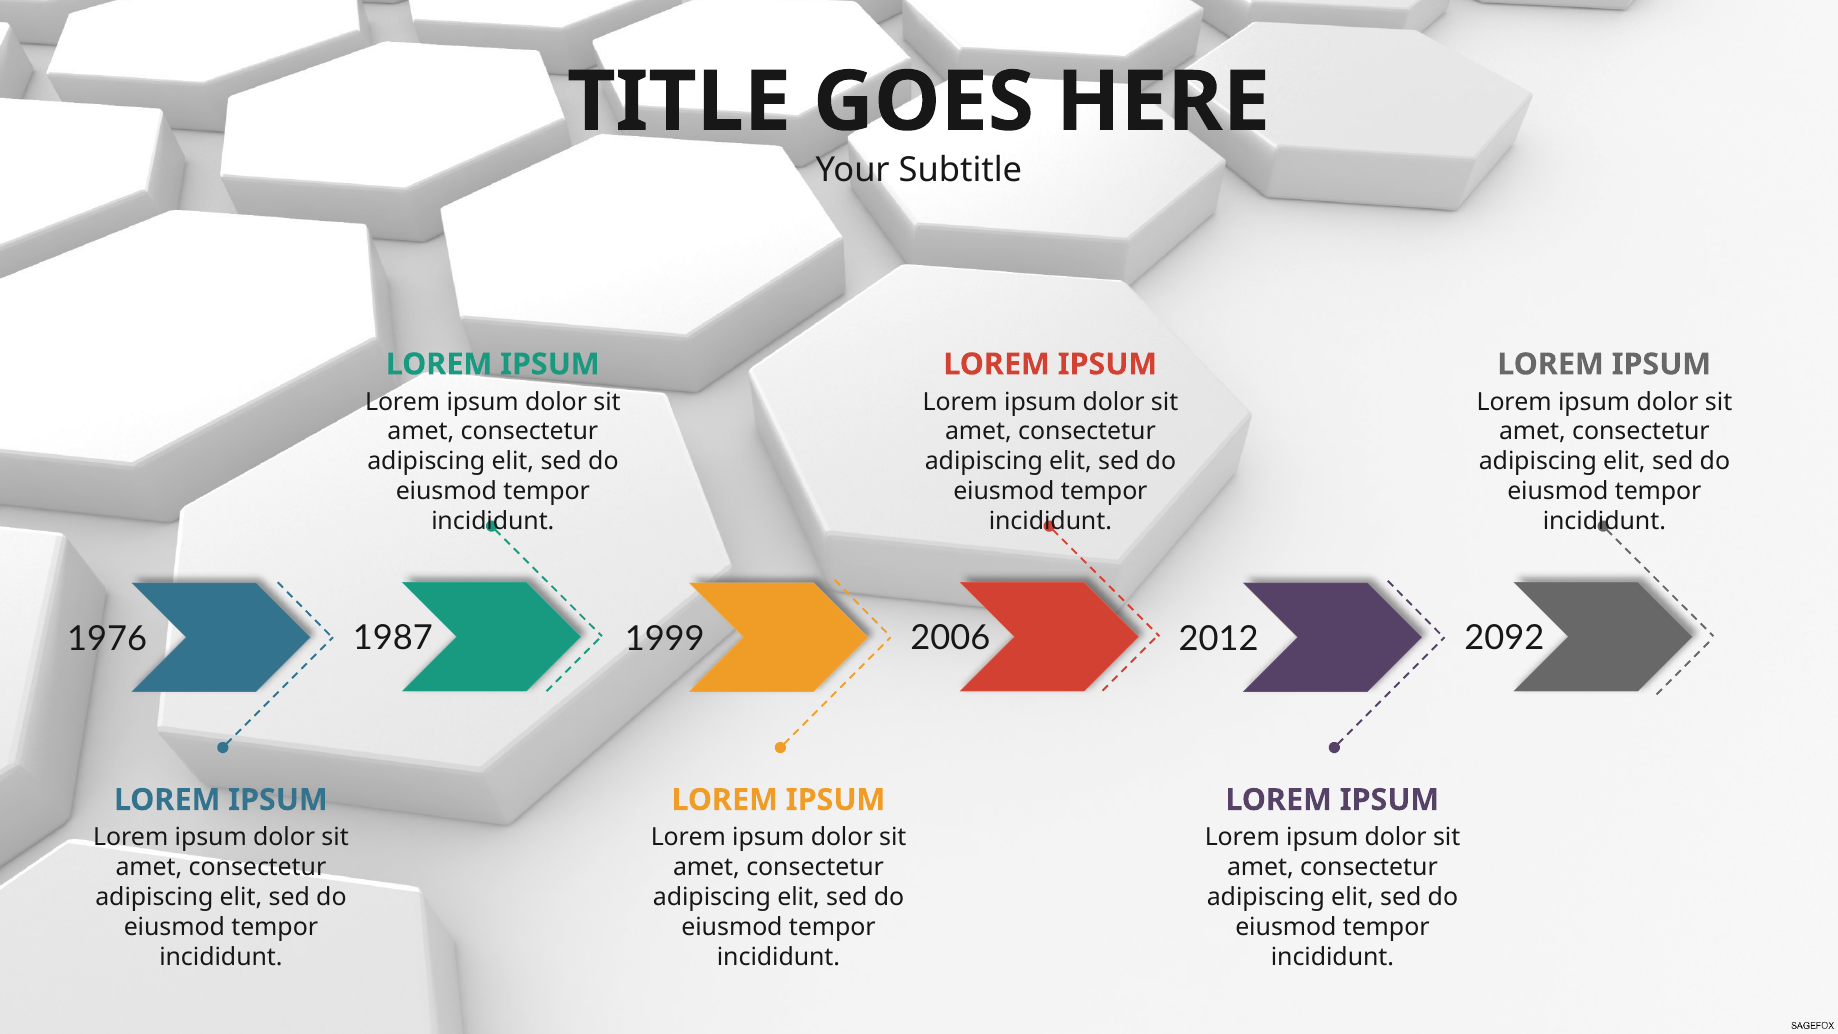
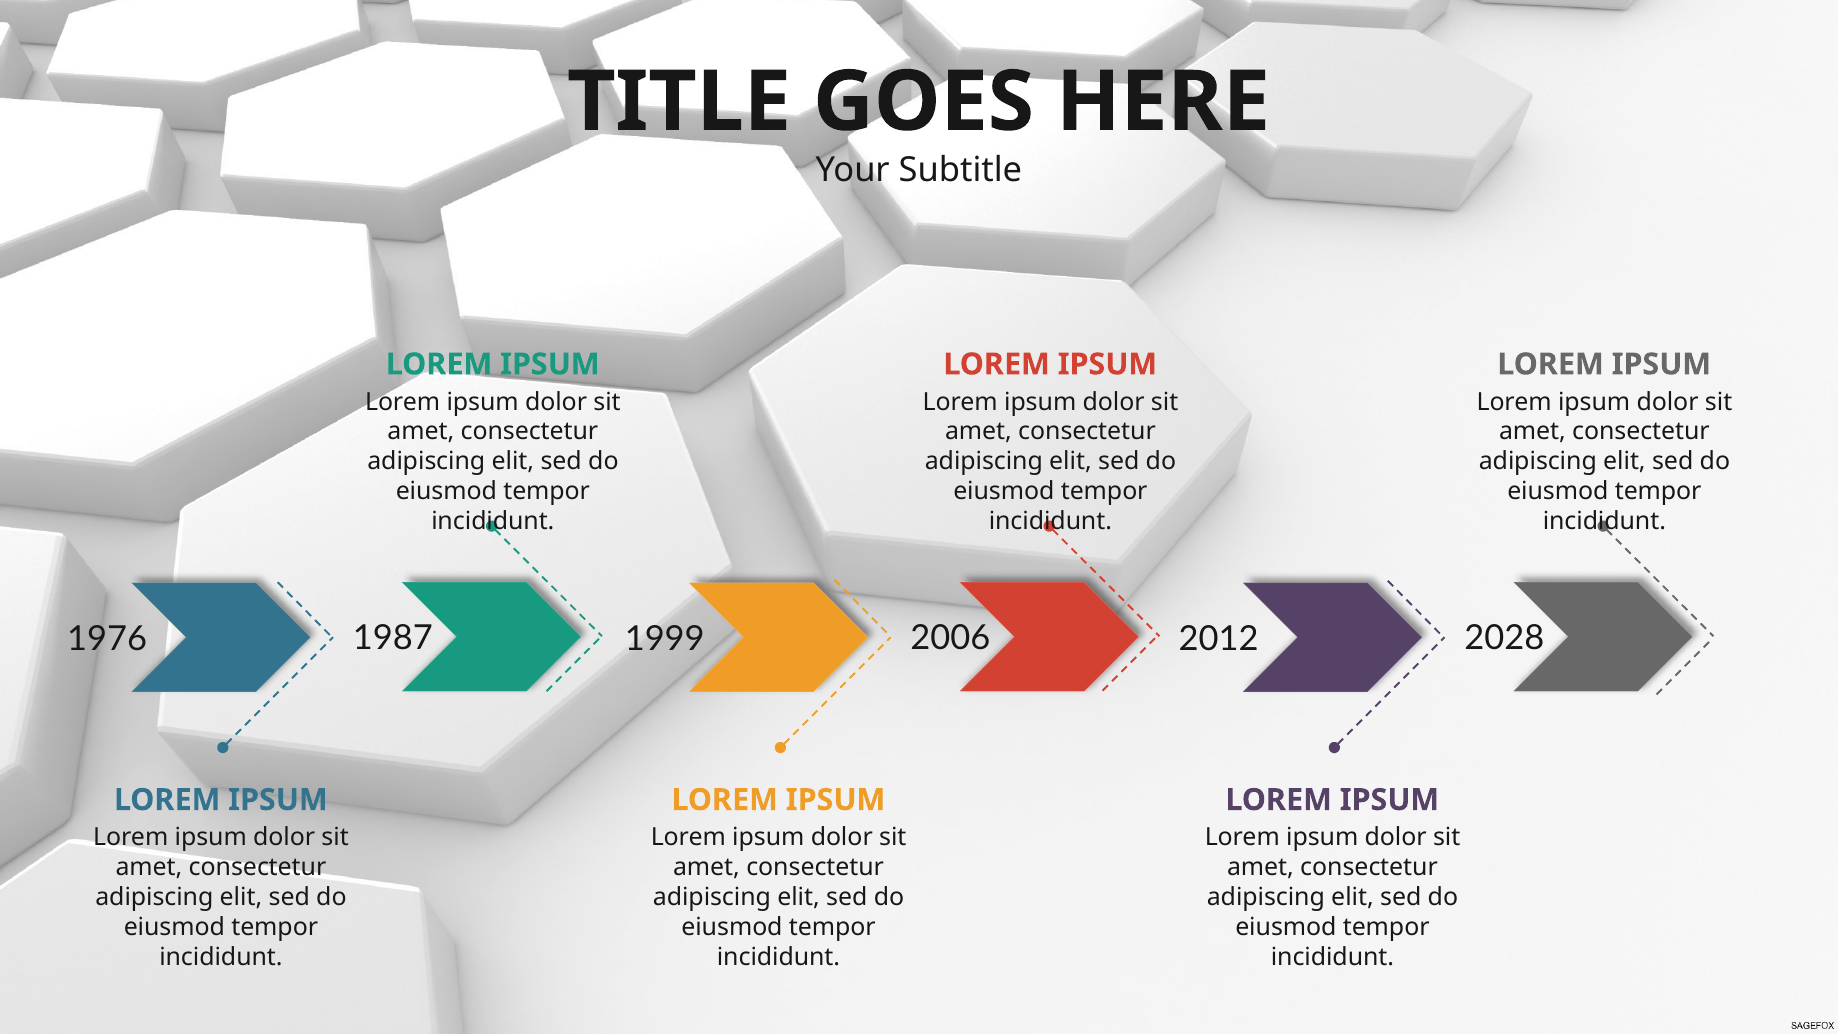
2092: 2092 -> 2028
